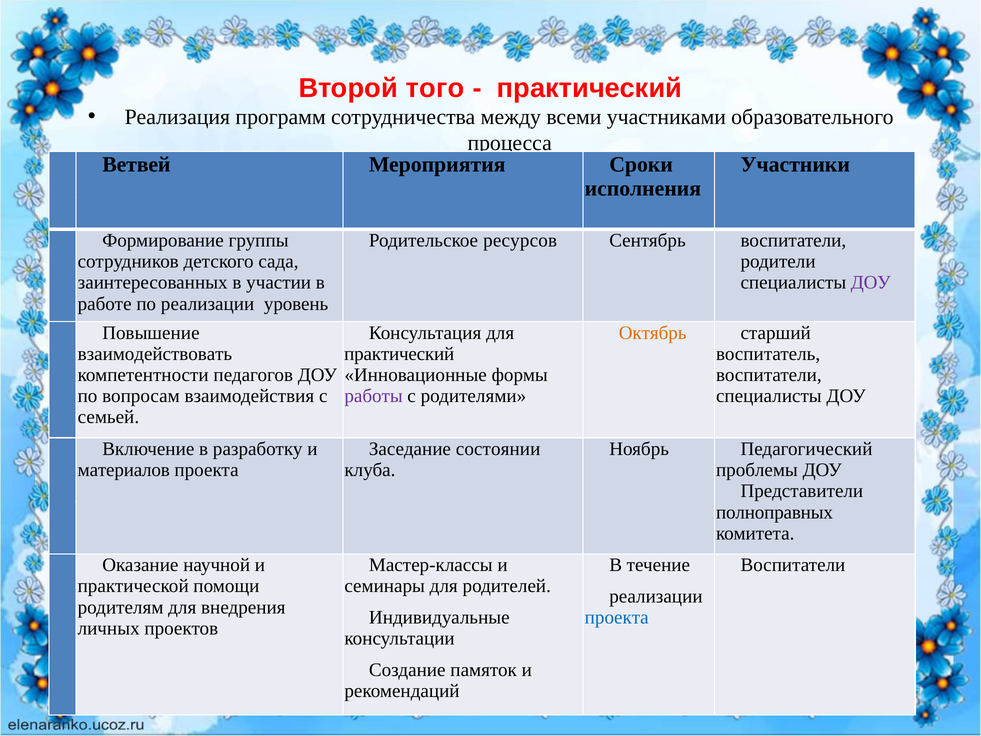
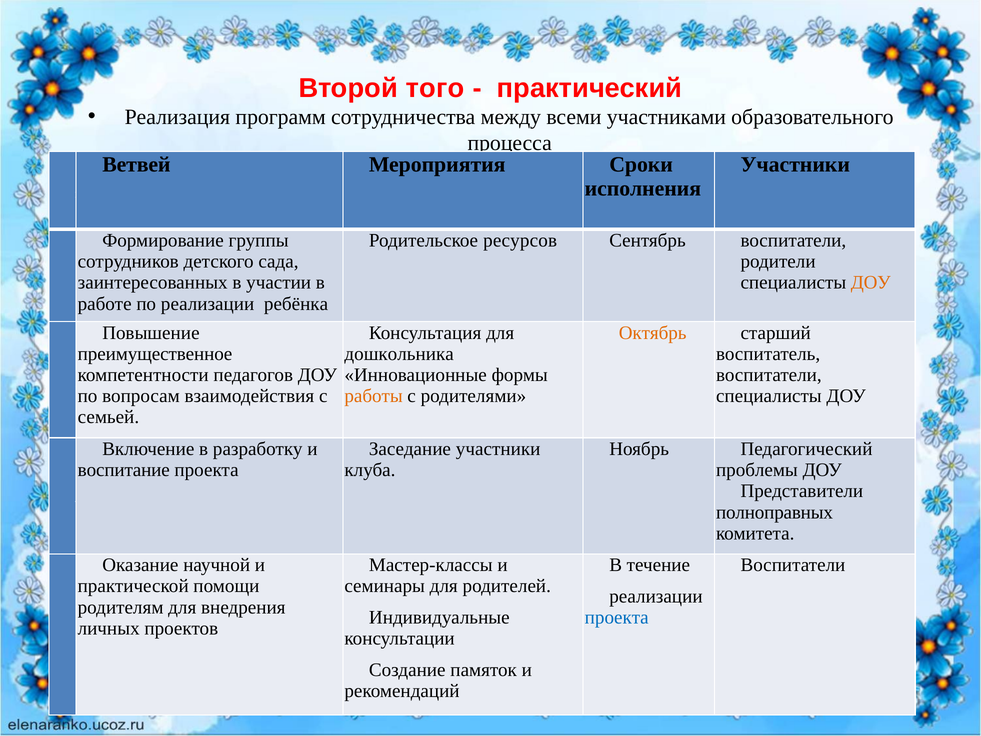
ДОУ at (871, 283) colour: purple -> orange
уровень: уровень -> ребёнка
взаимодействовать: взаимодействовать -> преимущественное
практический at (399, 354): практический -> дошкольника
работы colour: purple -> orange
Заседание состоянии: состоянии -> участники
материалов: материалов -> воспитание
